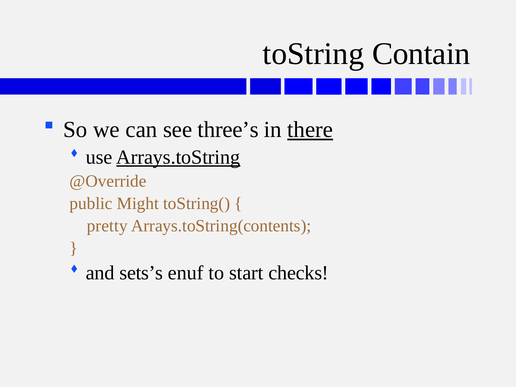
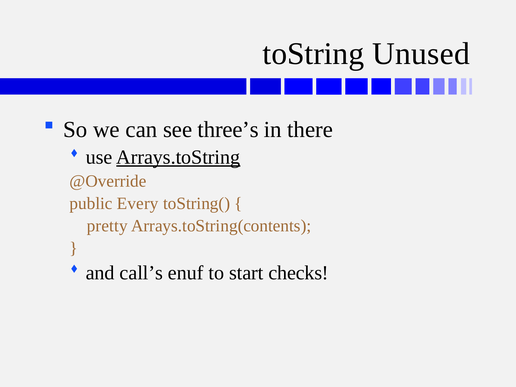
Contain: Contain -> Unused
there underline: present -> none
Might: Might -> Every
sets’s: sets’s -> call’s
